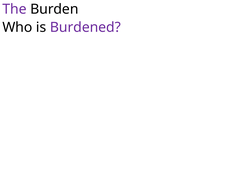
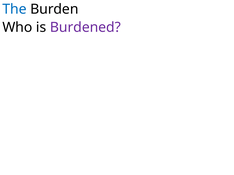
The colour: purple -> blue
